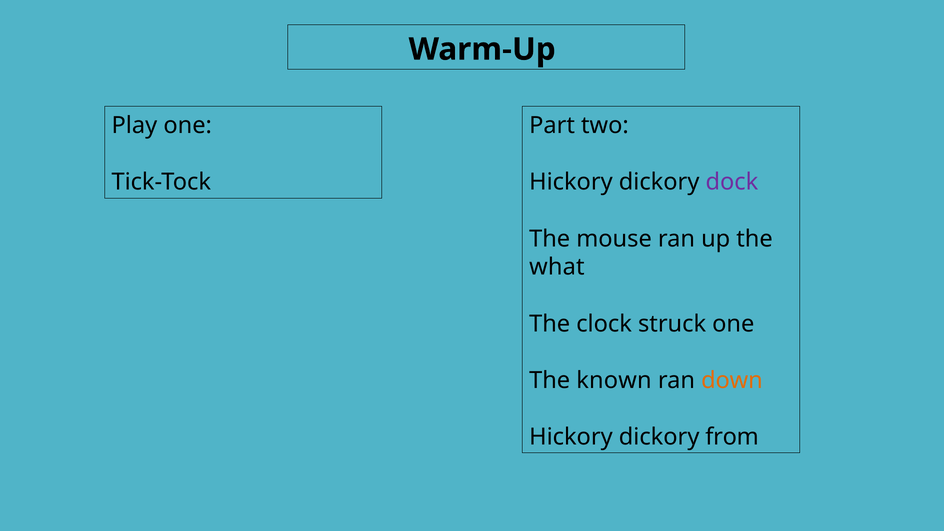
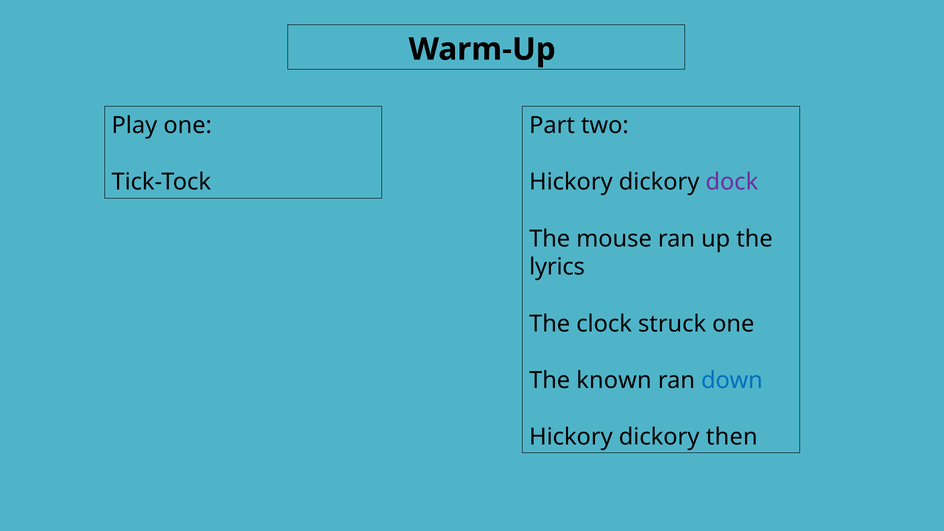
what: what -> lyrics
down colour: orange -> blue
from: from -> then
